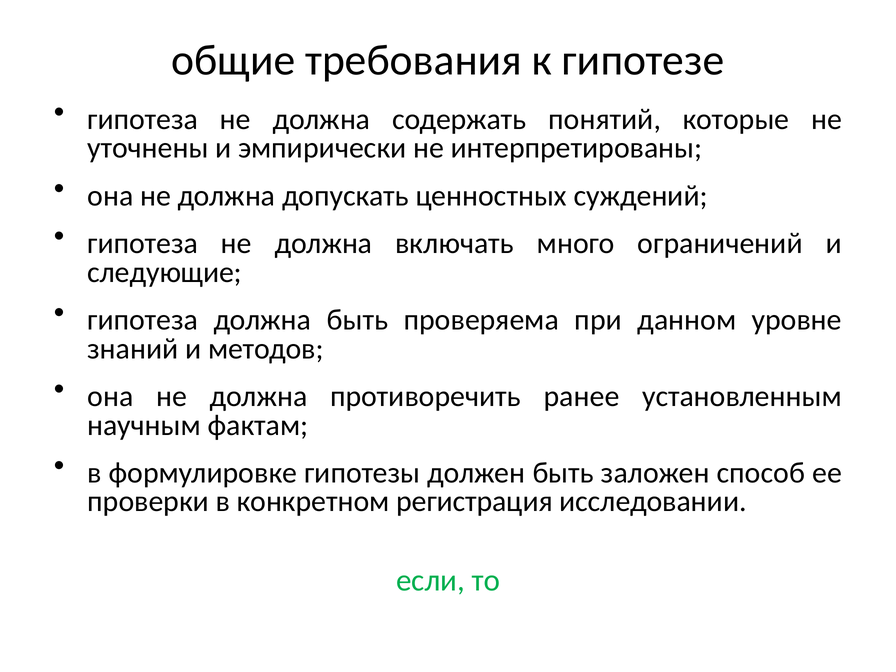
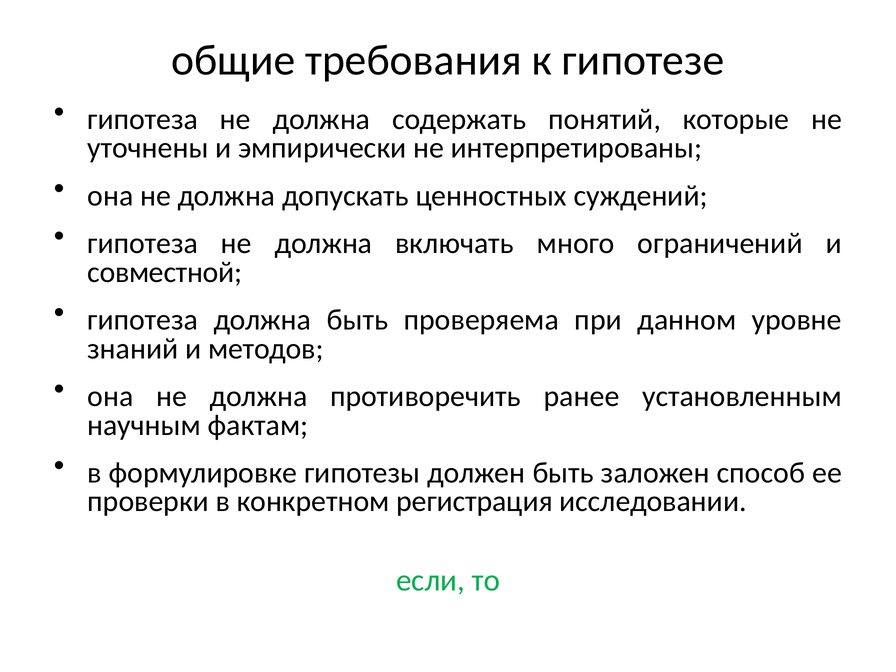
следующие: следующие -> совместной
